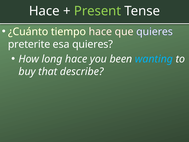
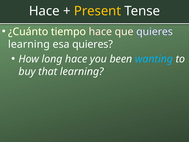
Present colour: light green -> yellow
preterite at (29, 44): preterite -> learning
that describe: describe -> learning
